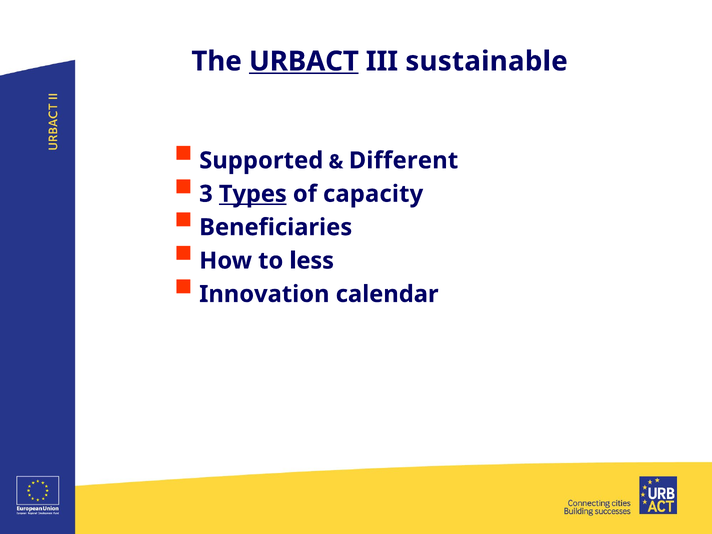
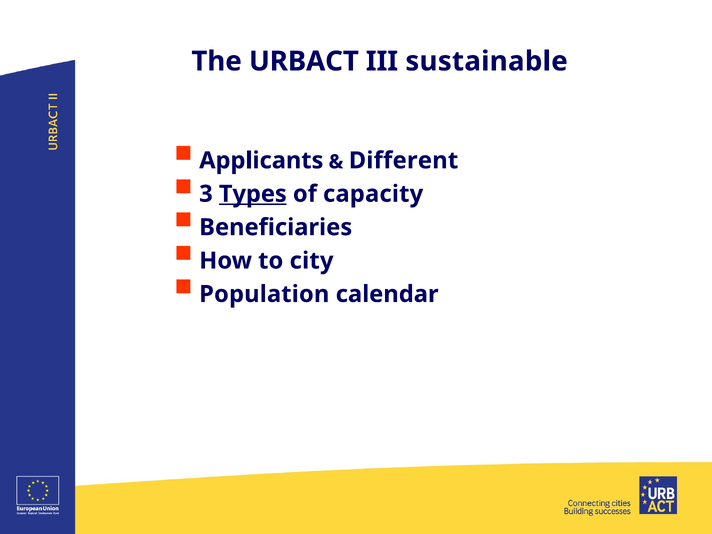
URBACT underline: present -> none
Supported: Supported -> Applicants
less: less -> city
Innovation: Innovation -> Population
